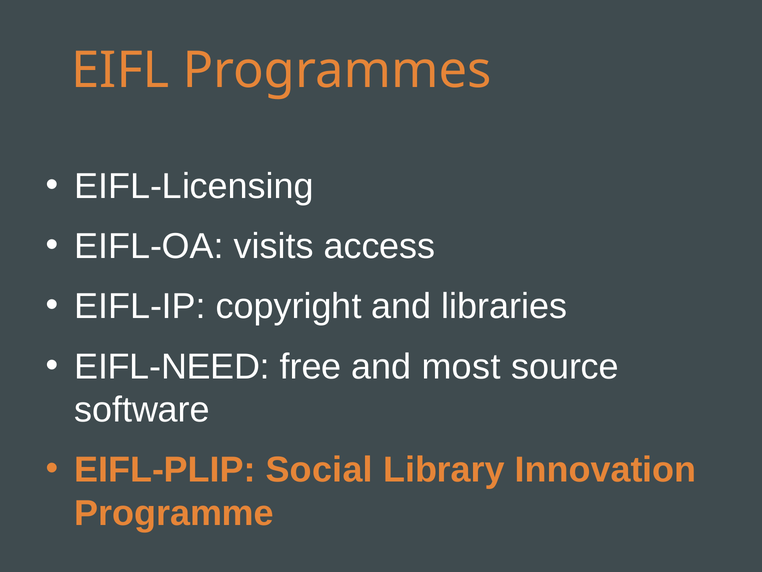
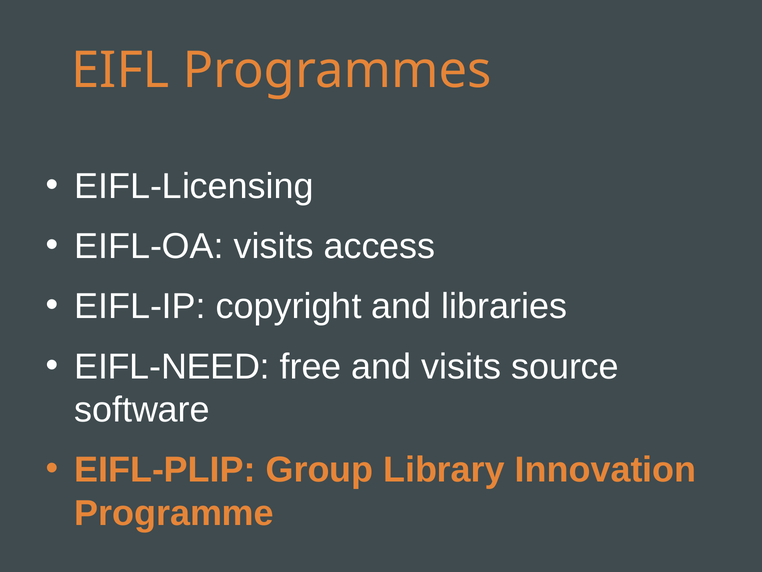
and most: most -> visits
Social: Social -> Group
